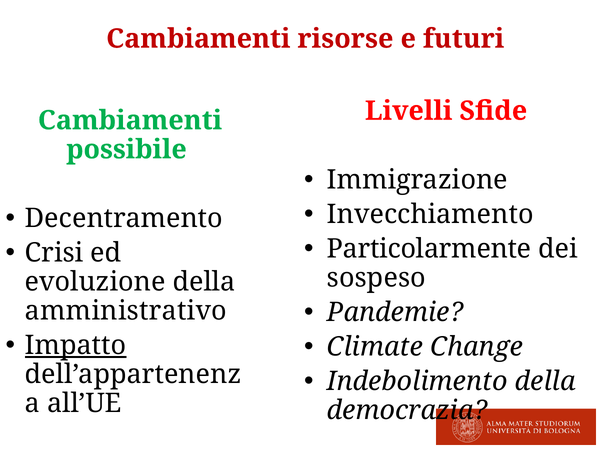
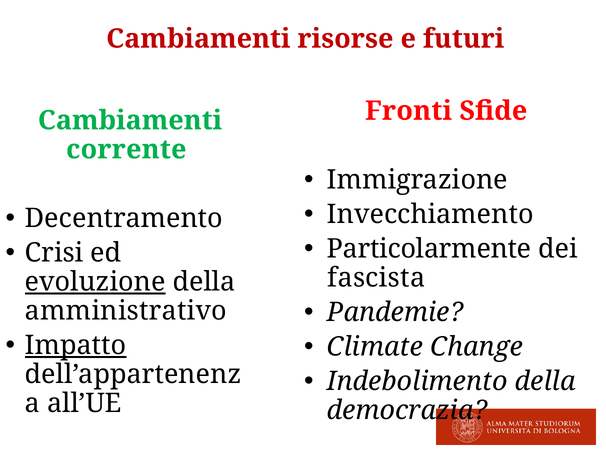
Livelli: Livelli -> Fronti
possibile: possibile -> corrente
sospeso: sospeso -> fascista
evoluzione underline: none -> present
